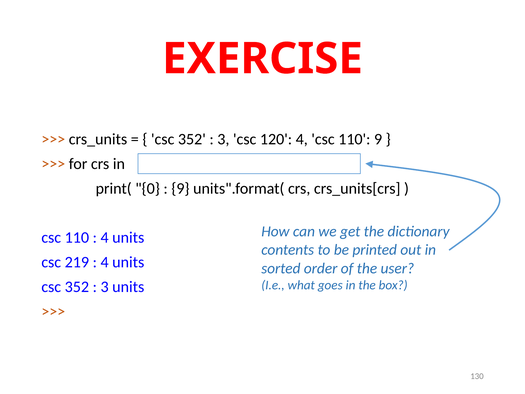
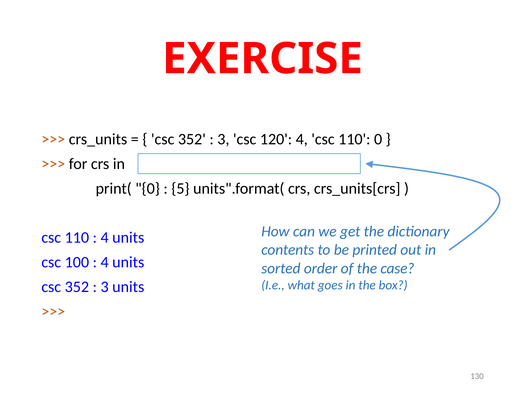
110 9: 9 -> 0
9 at (180, 188): 9 -> 5
219: 219 -> 100
user: user -> case
